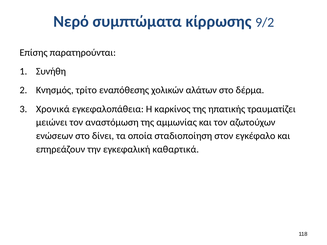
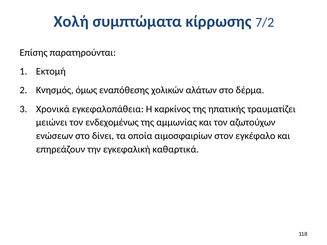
Νερό: Νερό -> Χολή
9/2: 9/2 -> 7/2
Συνήθη: Συνήθη -> Εκτομή
τρίτο: τρίτο -> όμως
αναστόμωση: αναστόμωση -> ενδεχομένως
σταδιοποίηση: σταδιοποίηση -> αιμοσφαιρίων
